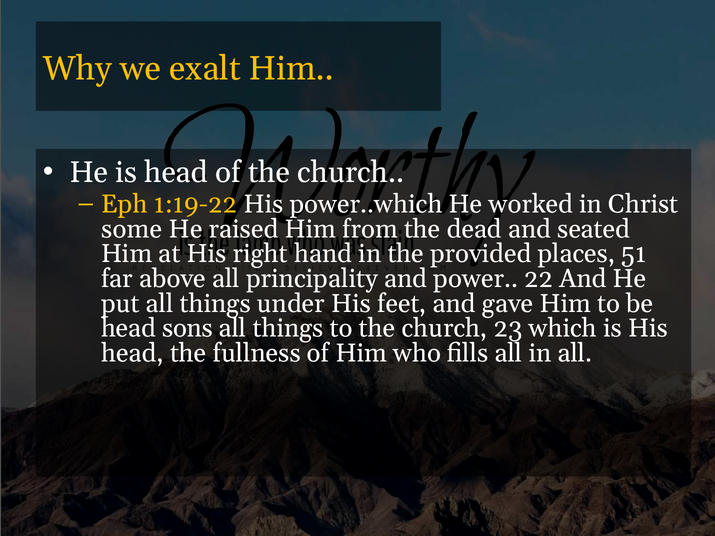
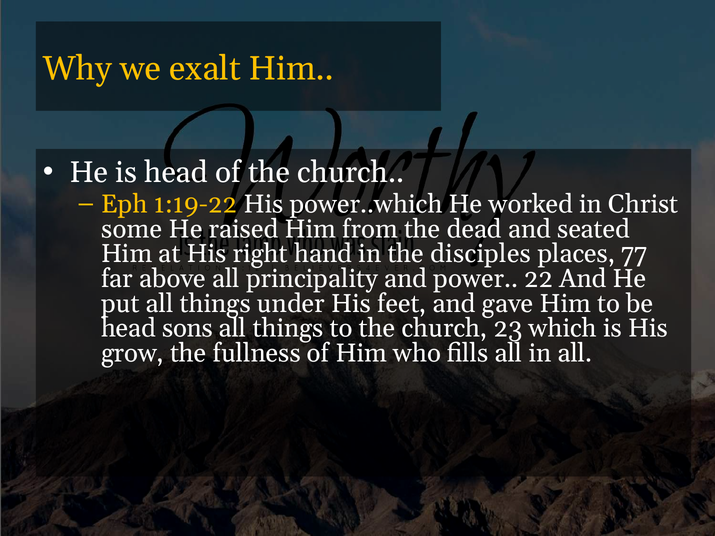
provided: provided -> disciples
51: 51 -> 77
head at (132, 353): head -> grow
